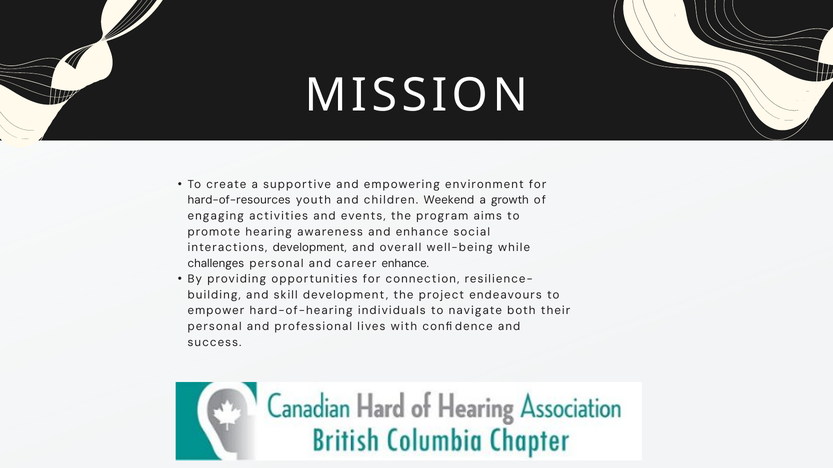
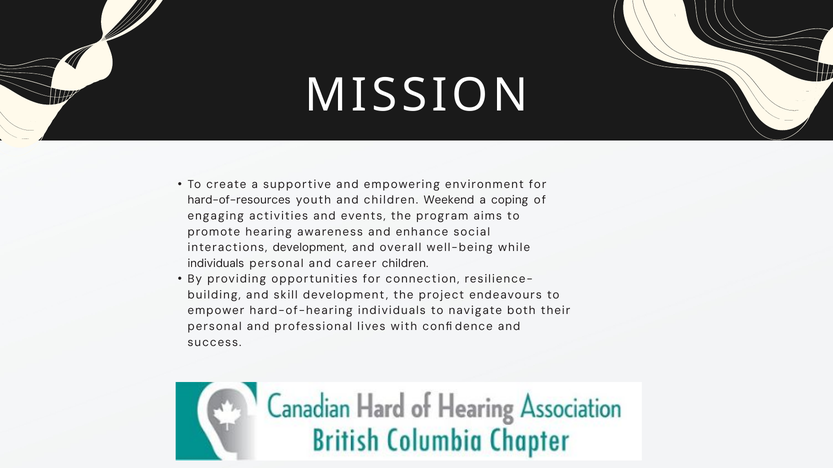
growth: growth -> coping
challenges at (216, 264): challenges -> individuals
career enhance: enhance -> children
